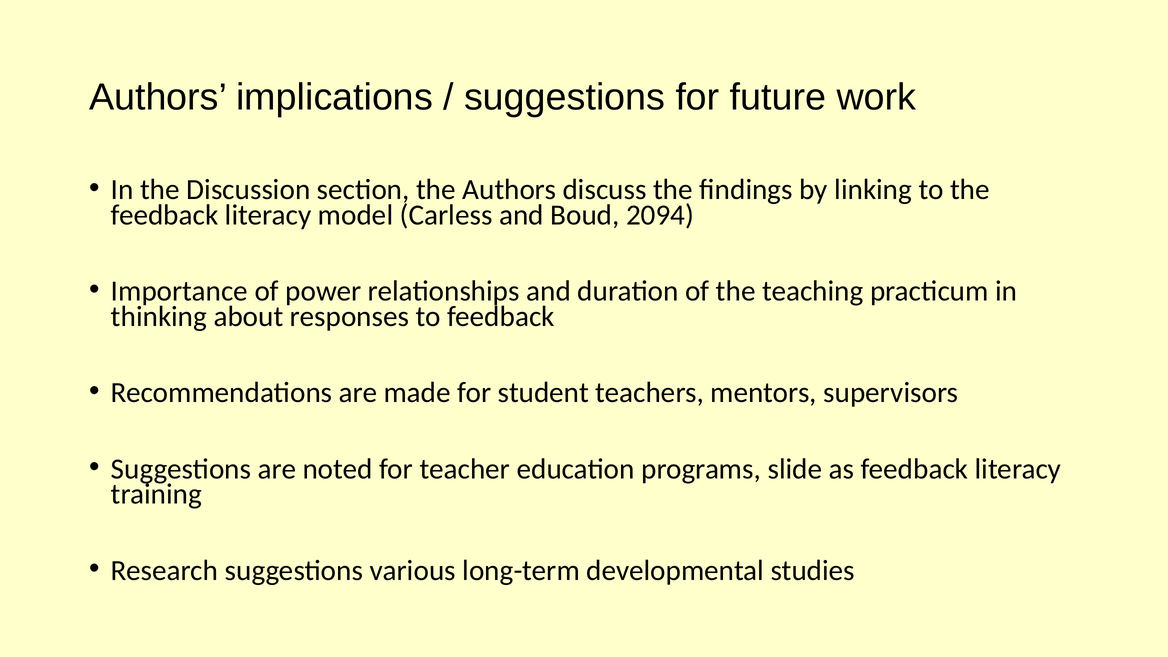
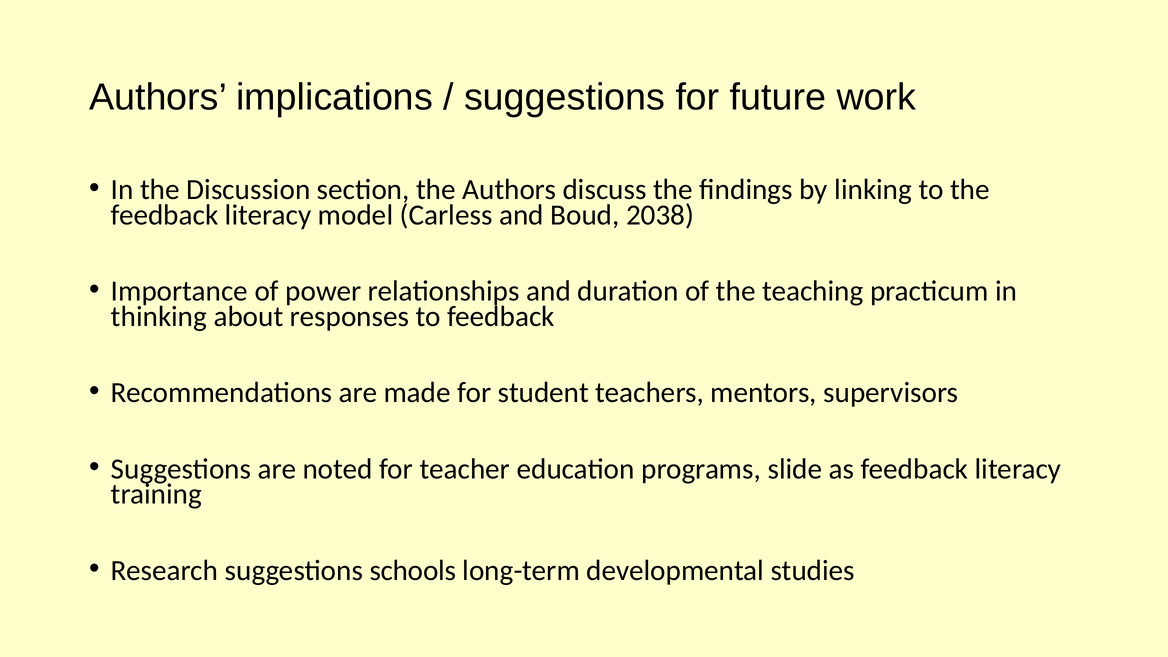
2094: 2094 -> 2038
various: various -> schools
